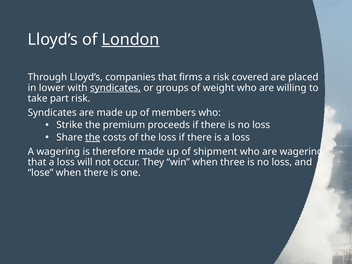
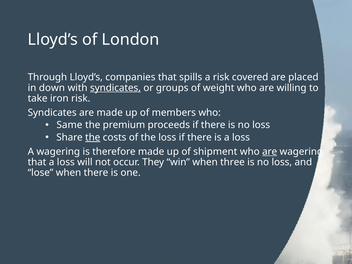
London underline: present -> none
firms: firms -> spills
lower: lower -> down
part: part -> iron
Strike: Strike -> Same
are at (270, 152) underline: none -> present
